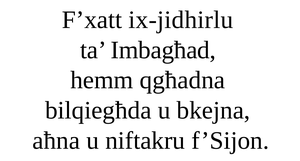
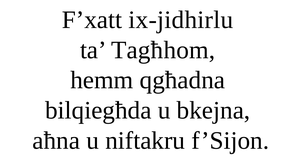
Imbagħad: Imbagħad -> Tagħhom
